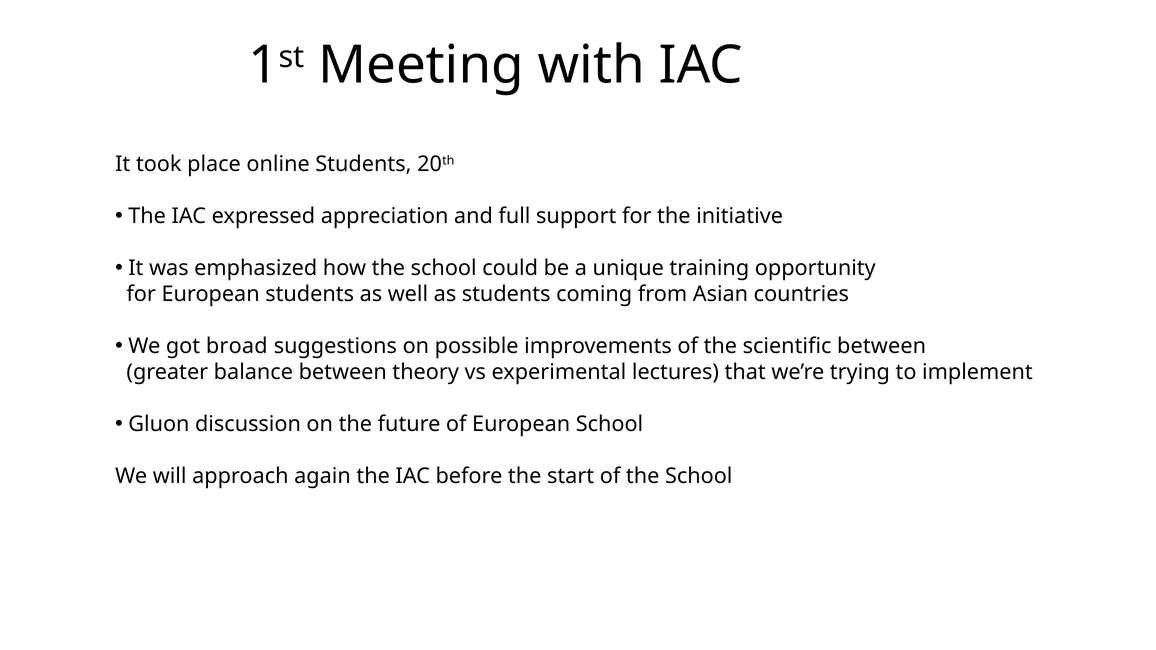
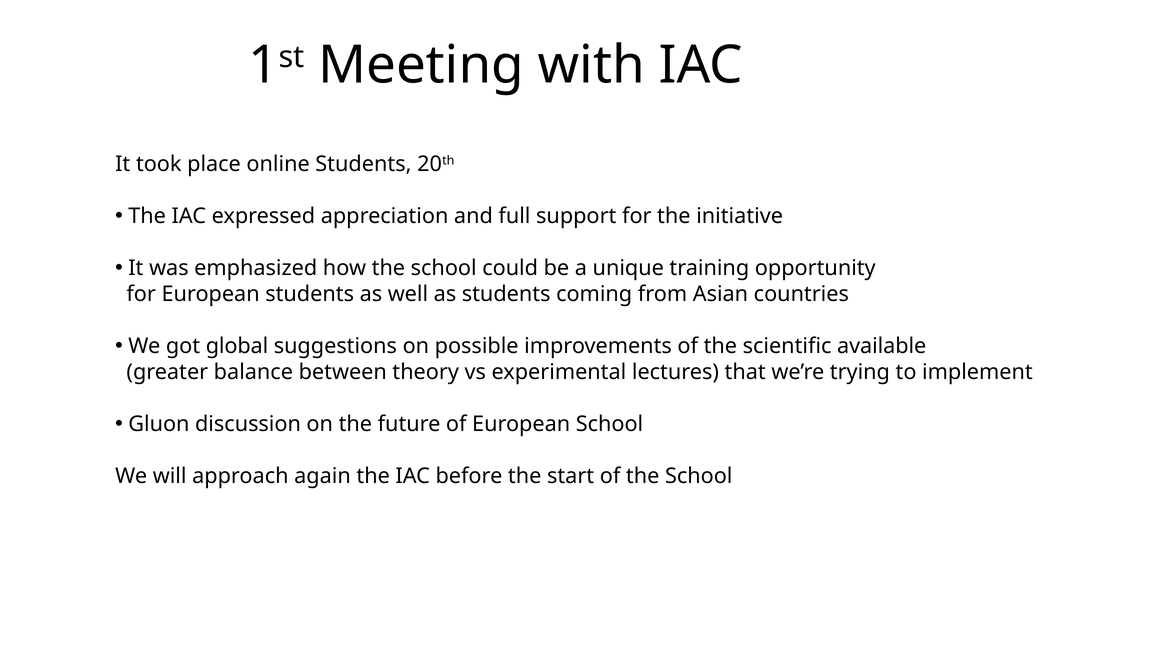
broad: broad -> global
scientific between: between -> available
